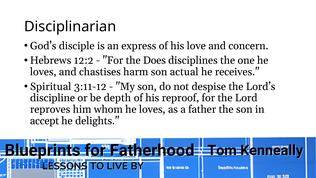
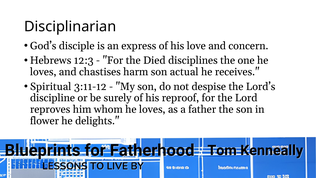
12:2: 12:2 -> 12:3
Does: Does -> Died
depth: depth -> surely
accept: accept -> flower
